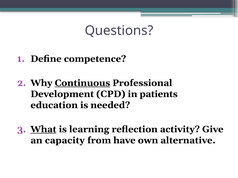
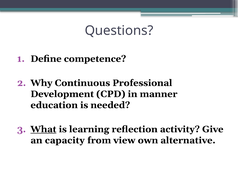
Continuous underline: present -> none
patients: patients -> manner
have: have -> view
